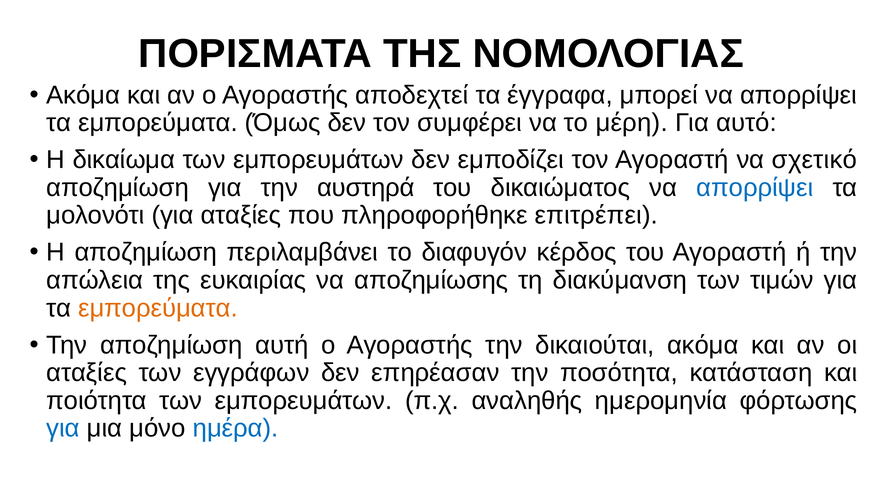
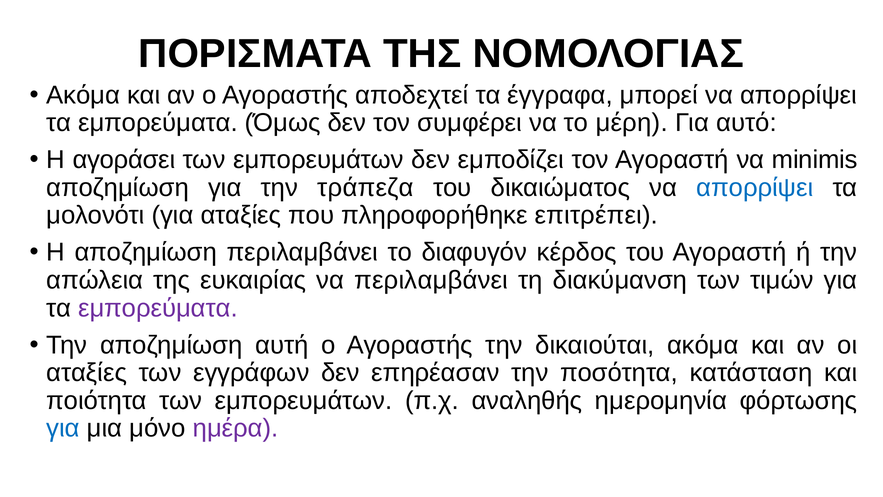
δικαίωμα: δικαίωμα -> αγοράσει
σχετικό: σχετικό -> minimis
αυστηρά: αυστηρά -> τράπεζα
να αποζημίωσης: αποζημίωσης -> περιλαμβάνει
εμπορεύματα at (158, 308) colour: orange -> purple
ημέρα colour: blue -> purple
